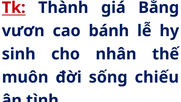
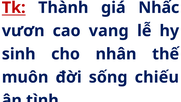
Bằng: Bằng -> Nhấc
bánh: bánh -> vang
